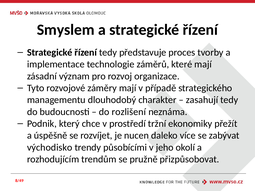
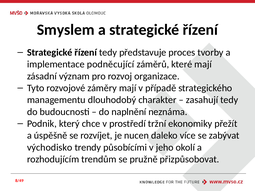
technologie: technologie -> podněcující
rozlišení: rozlišení -> naplnění
